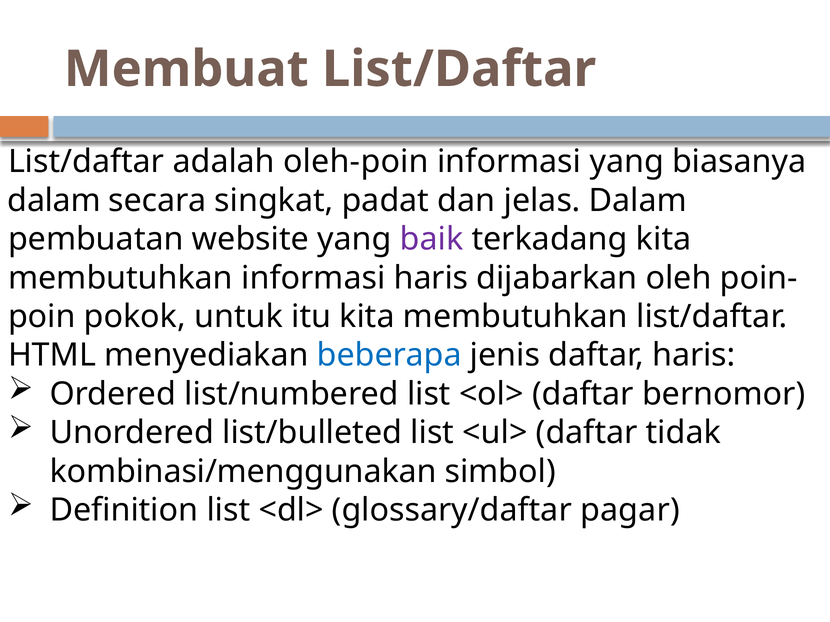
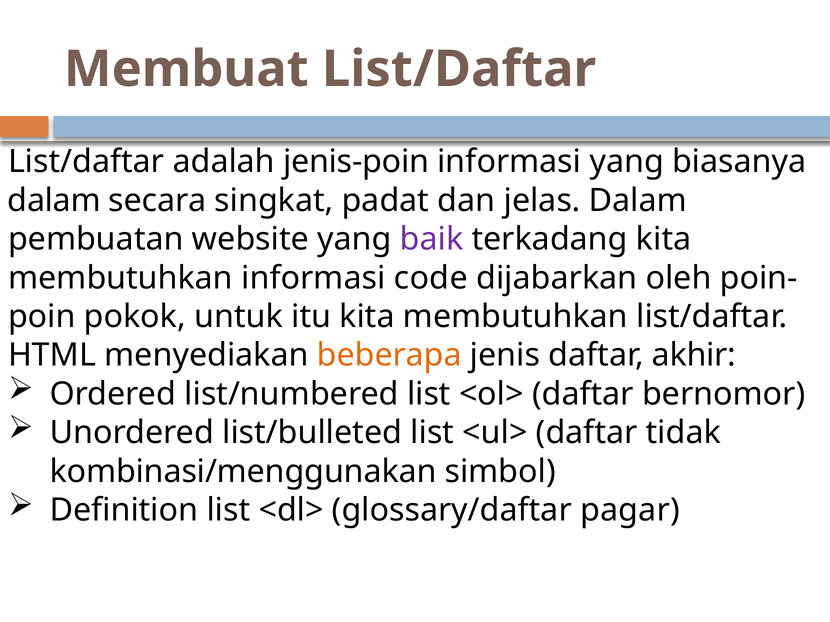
oleh-poin: oleh-poin -> jenis-poin
informasi haris: haris -> code
beberapa colour: blue -> orange
daftar haris: haris -> akhir
